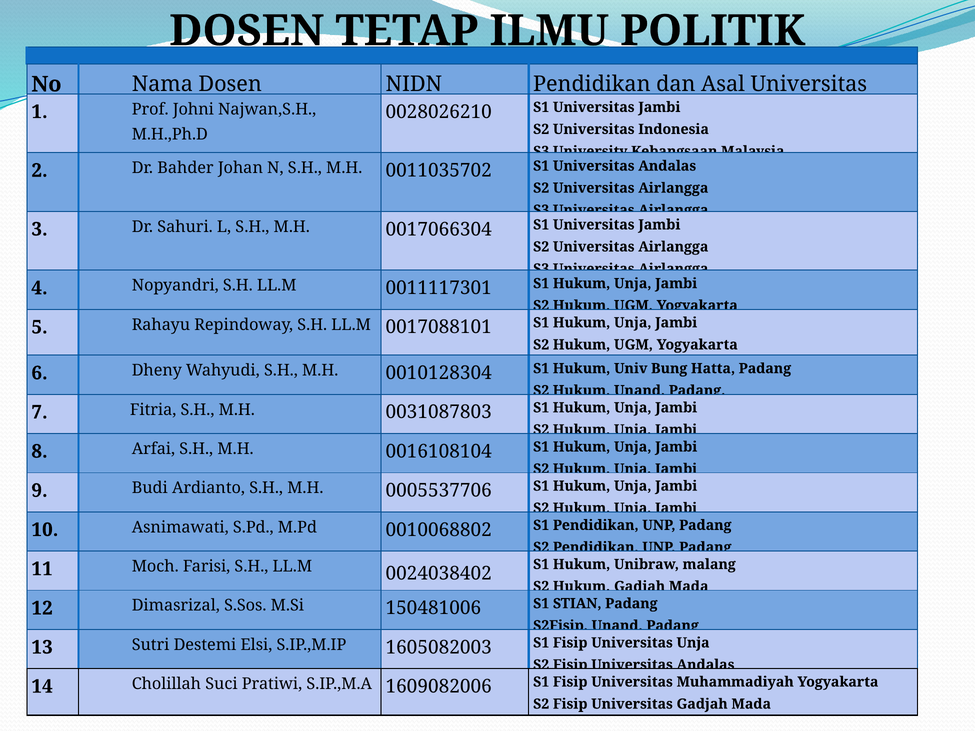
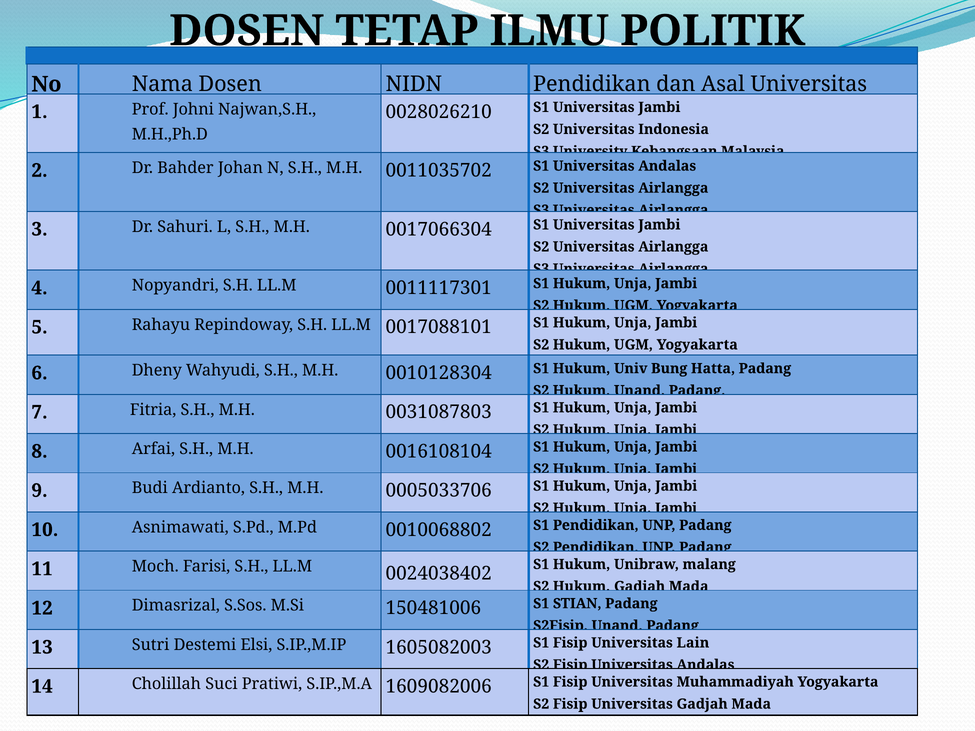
0005537706: 0005537706 -> 0005033706
Universitas Unja: Unja -> Lain
